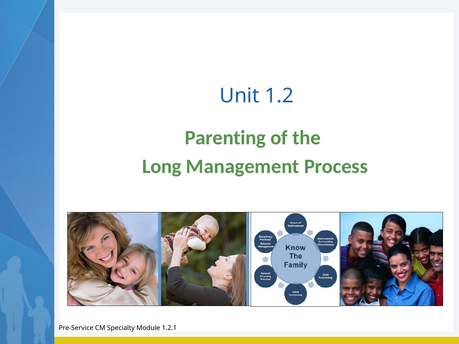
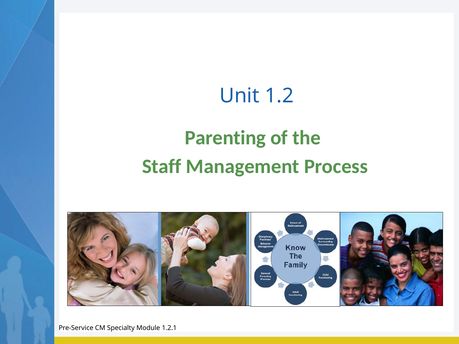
Long: Long -> Staff
